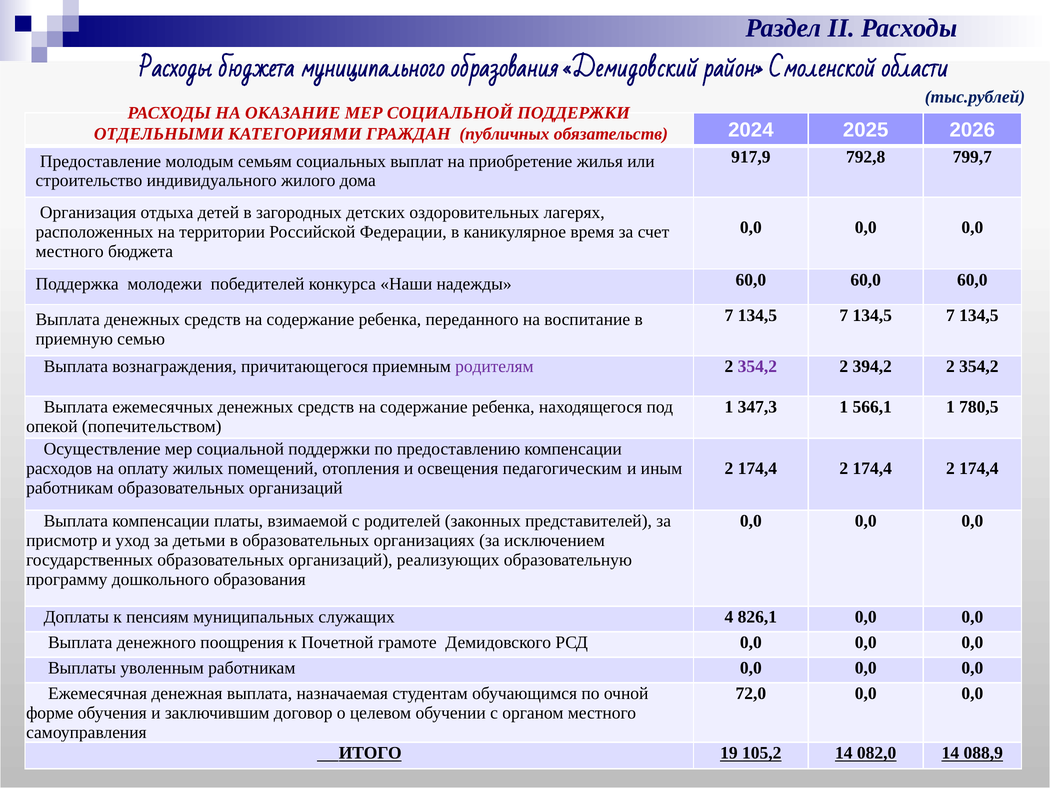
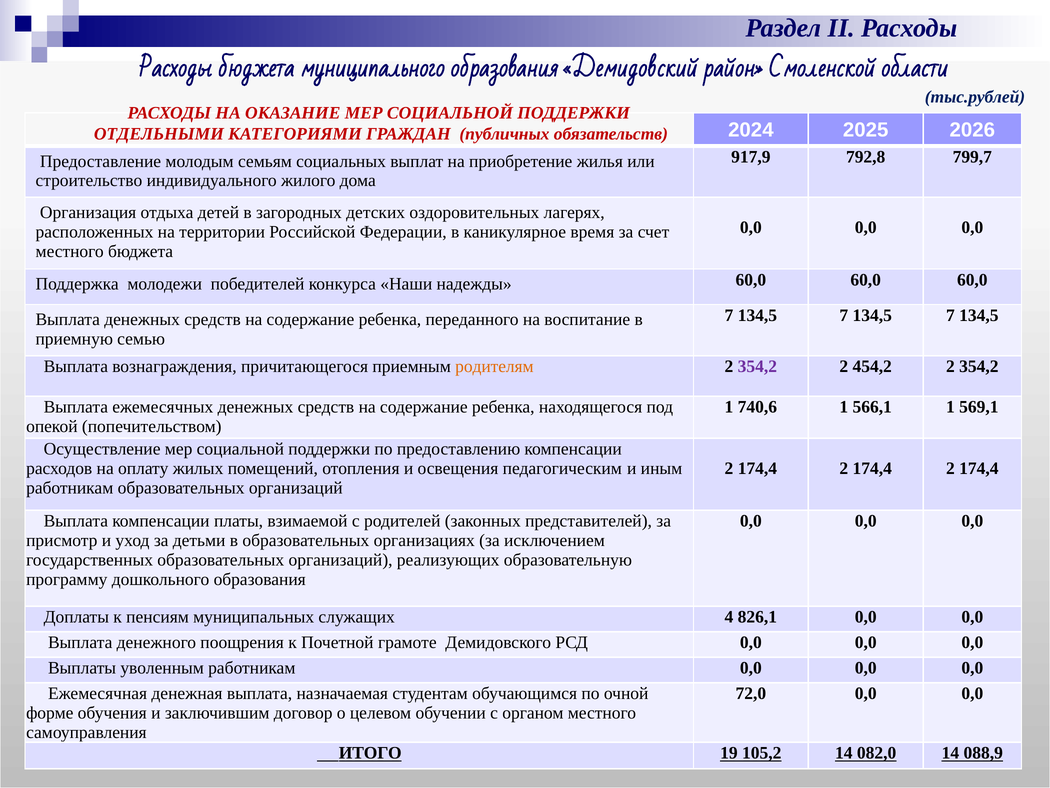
родителям colour: purple -> orange
394,2: 394,2 -> 454,2
347,3: 347,3 -> 740,6
780,5: 780,5 -> 569,1
